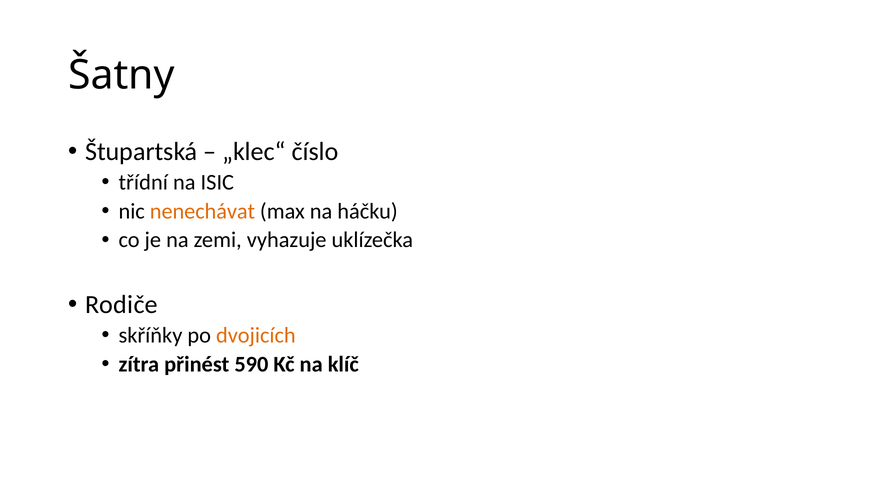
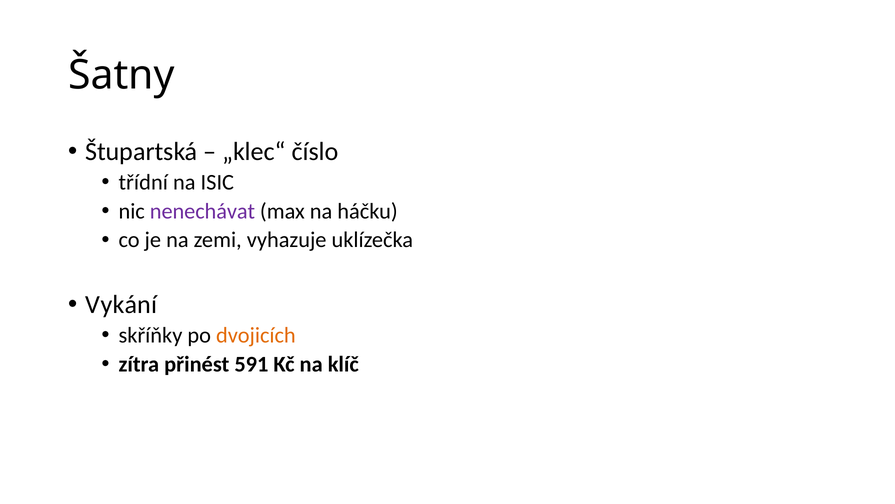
nenechávat colour: orange -> purple
Rodiče: Rodiče -> Vykání
590: 590 -> 591
